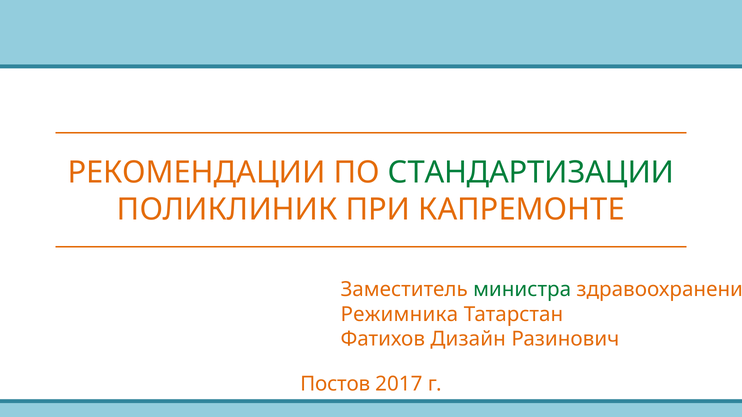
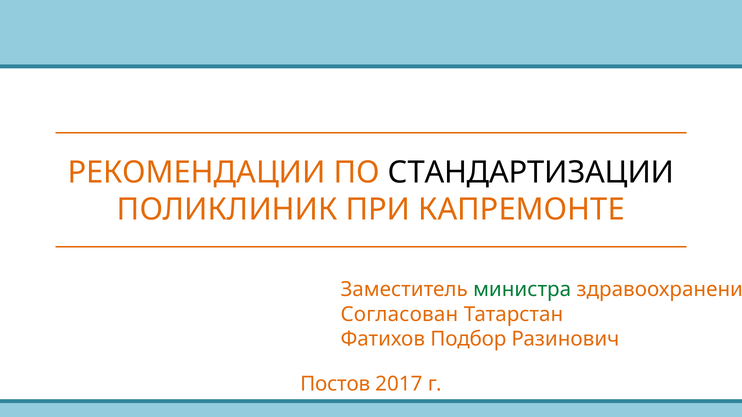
СТАНДАРТИЗАЦИИ colour: green -> black
Режимника: Режимника -> Согласован
Дизайн: Дизайн -> Подбор
